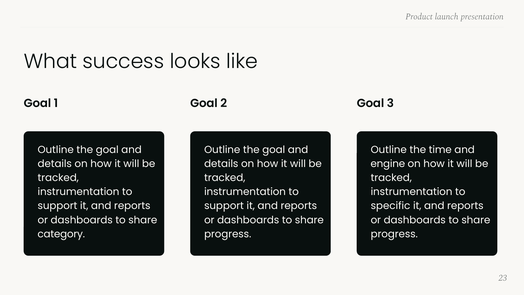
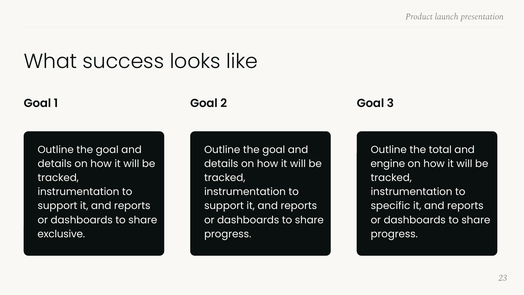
time: time -> total
category: category -> exclusive
